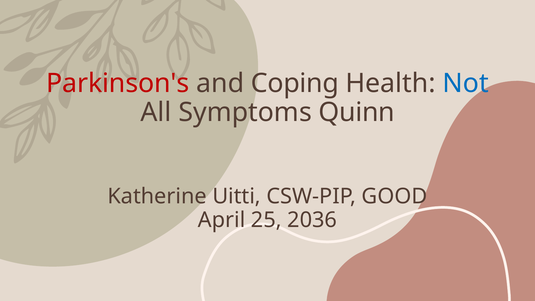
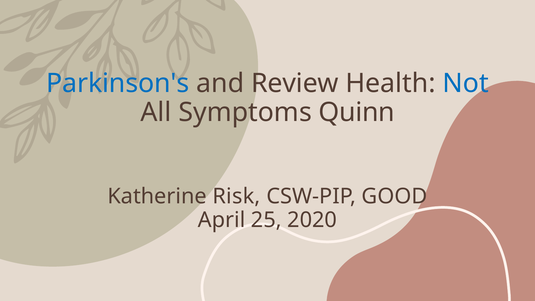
Parkinson's colour: red -> blue
Coping: Coping -> Review
Uitti: Uitti -> Risk
2036: 2036 -> 2020
